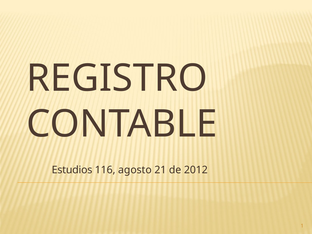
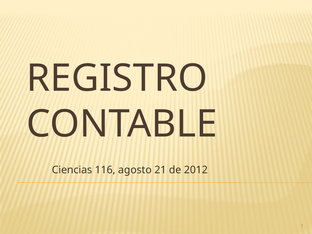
Estudios: Estudios -> Ciencias
